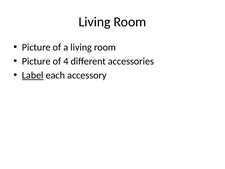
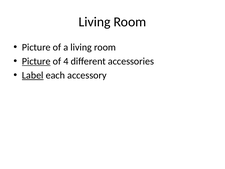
Picture at (36, 61) underline: none -> present
